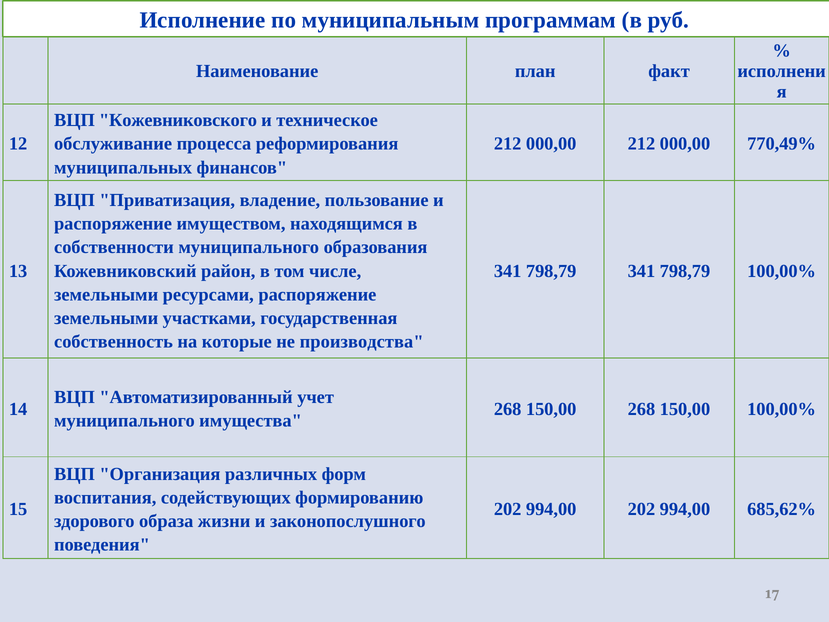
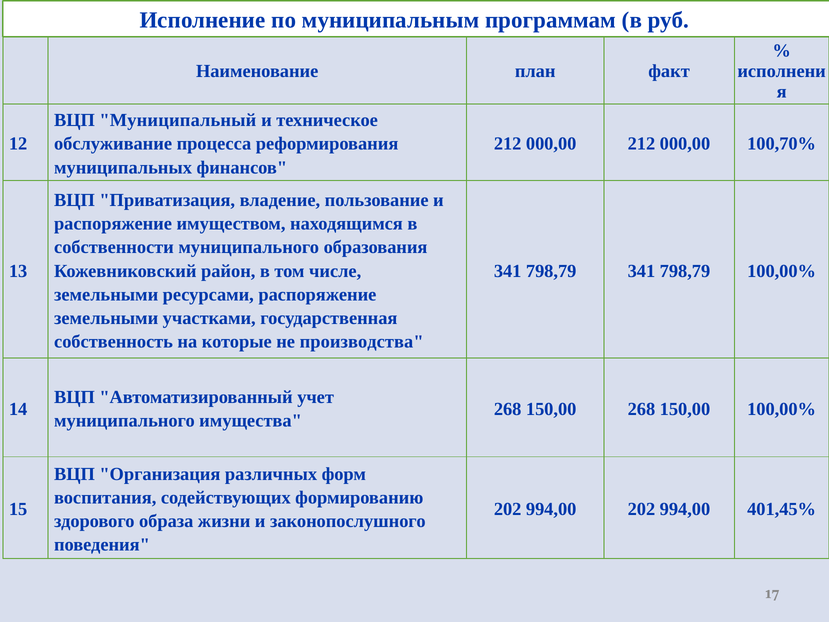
Кожевниковского: Кожевниковского -> Муниципальный
770,49%: 770,49% -> 100,70%
685,62%: 685,62% -> 401,45%
